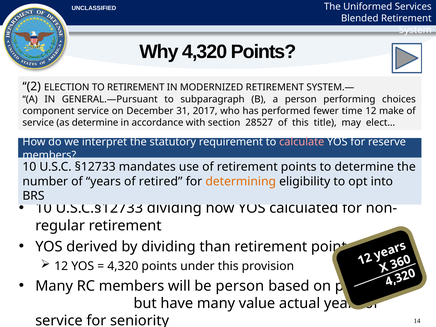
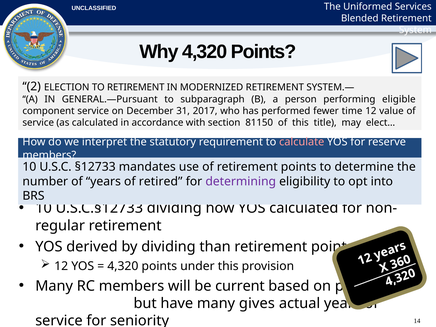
choices: choices -> eligible
make: make -> value
as determine: determine -> calculated
28527: 28527 -> 81150
determining colour: orange -> purple
be person: person -> current
value: value -> gives
